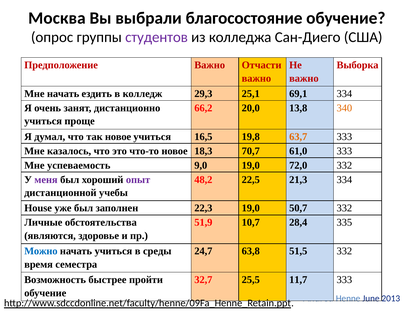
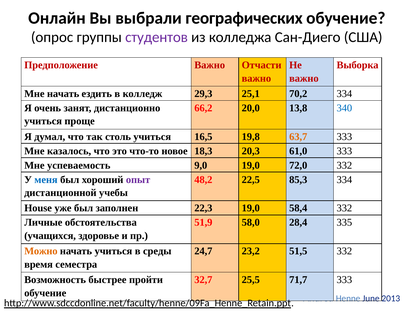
Москва: Москва -> Онлайн
благосостояние: благосостояние -> географических
69,1: 69,1 -> 70,2
340 colour: orange -> blue
так новое: новое -> столь
70,7: 70,7 -> 20,3
меня colour: purple -> blue
21,3: 21,3 -> 85,3
50,7: 50,7 -> 58,4
10,7: 10,7 -> 58,0
являются: являются -> учащихся
Можно colour: blue -> orange
63,8: 63,8 -> 23,2
11,7: 11,7 -> 71,7
